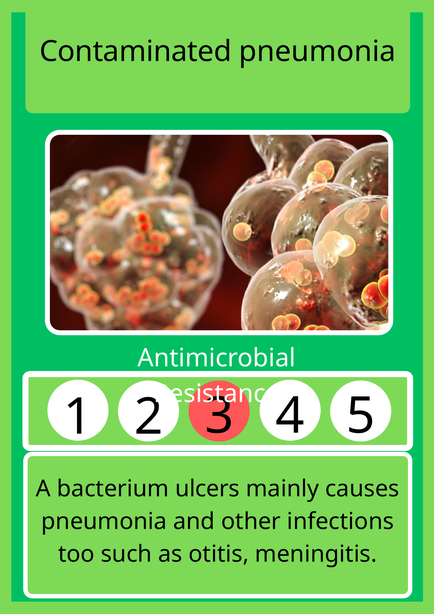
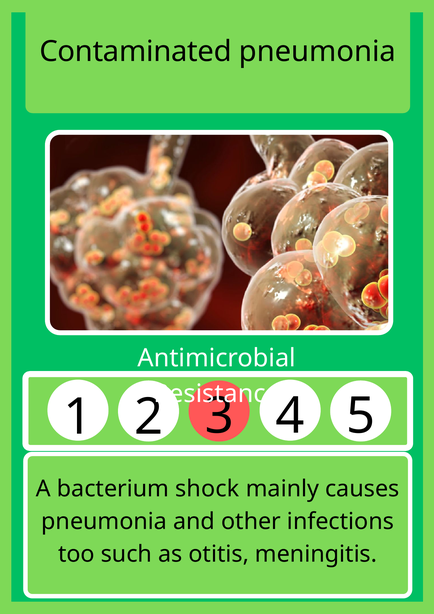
ulcers: ulcers -> shock
